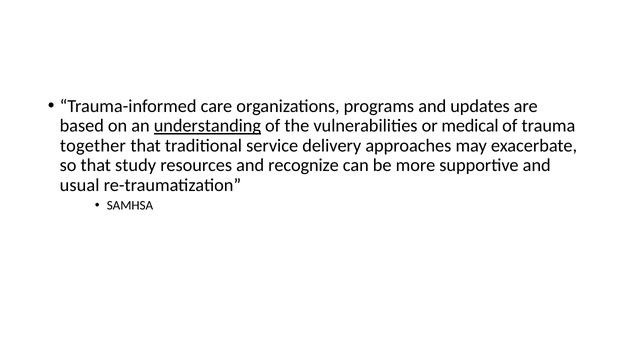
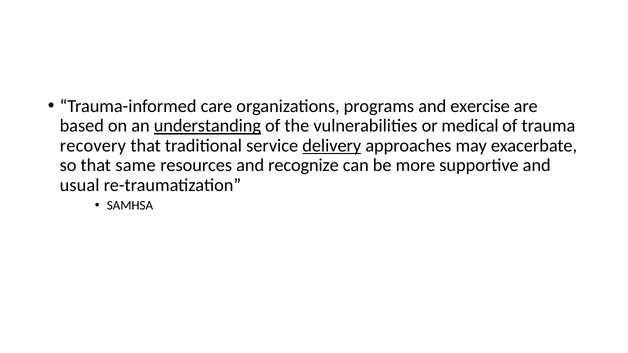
updates: updates -> exercise
together: together -> recovery
delivery underline: none -> present
study: study -> same
